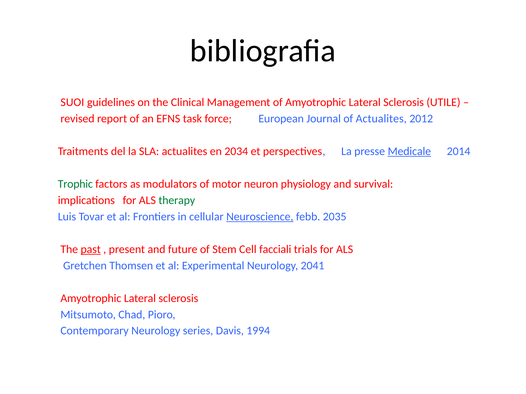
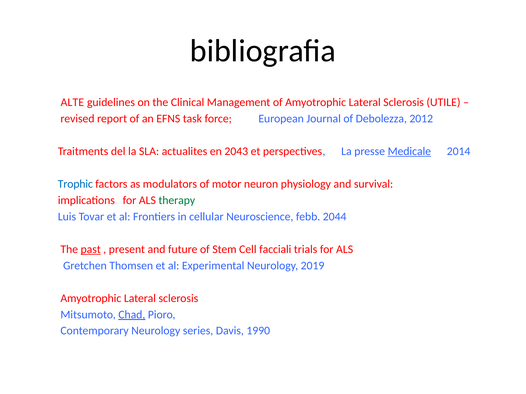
SUOI: SUOI -> ALTE
of Actualites: Actualites -> Debolezza
2034: 2034 -> 2043
Trophic colour: green -> blue
Neuroscience underline: present -> none
2035: 2035 -> 2044
2041: 2041 -> 2019
Chad underline: none -> present
1994: 1994 -> 1990
